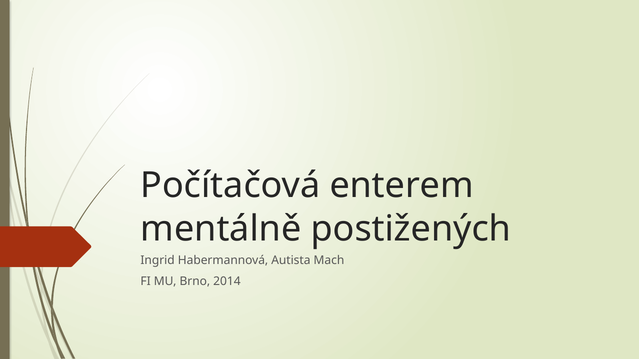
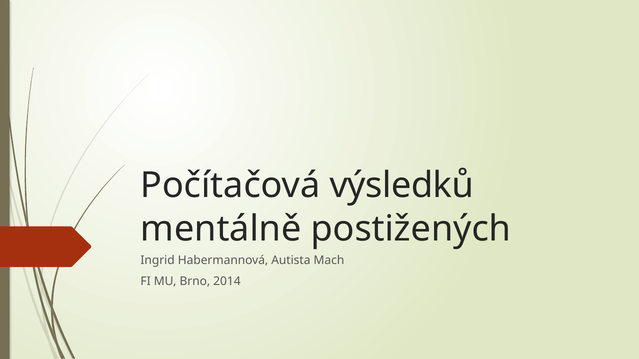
enterem: enterem -> výsledků
